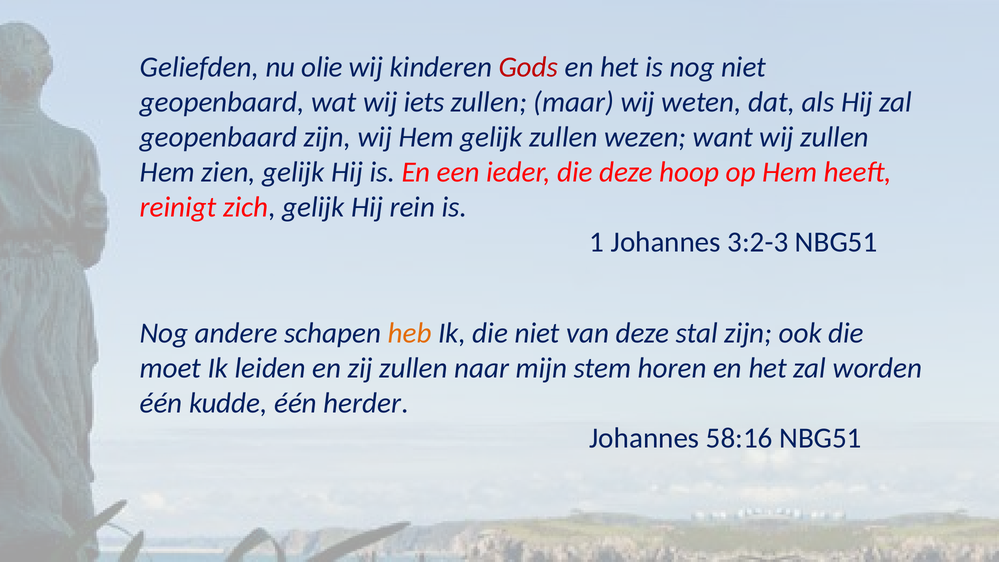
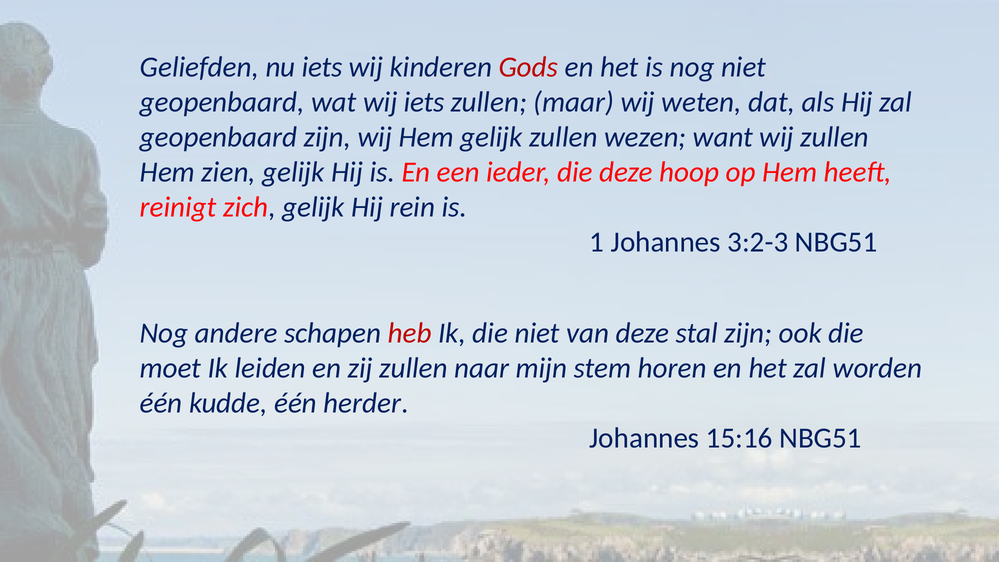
nu olie: olie -> iets
heb colour: orange -> red
58:16: 58:16 -> 15:16
